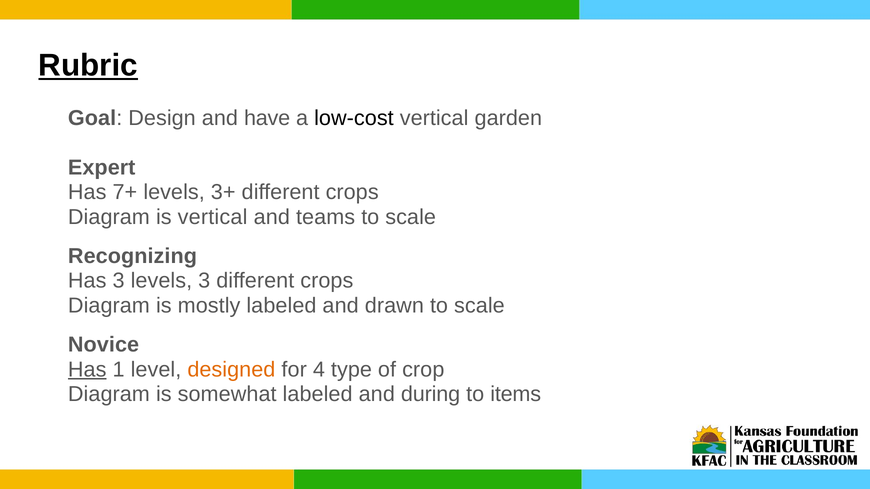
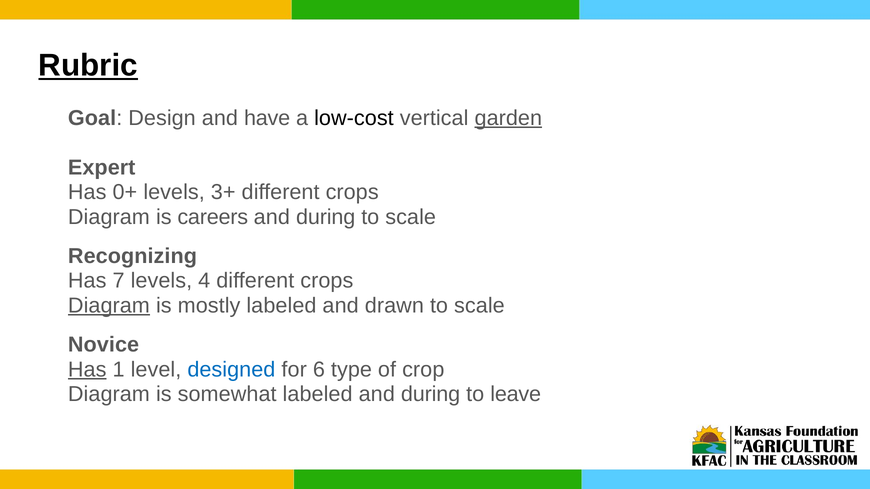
garden underline: none -> present
7+: 7+ -> 0+
is vertical: vertical -> careers
teams at (326, 217): teams -> during
Has 3: 3 -> 7
levels 3: 3 -> 4
Diagram at (109, 306) underline: none -> present
designed colour: orange -> blue
4: 4 -> 6
items: items -> leave
